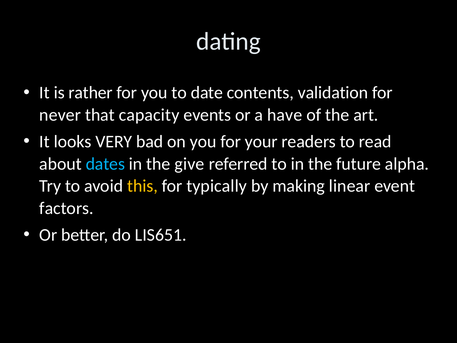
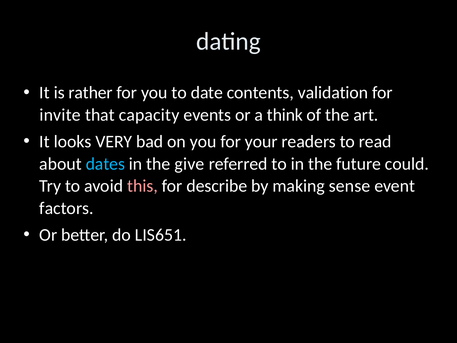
never: never -> invite
have: have -> think
alpha: alpha -> could
this colour: yellow -> pink
typically: typically -> describe
linear: linear -> sense
